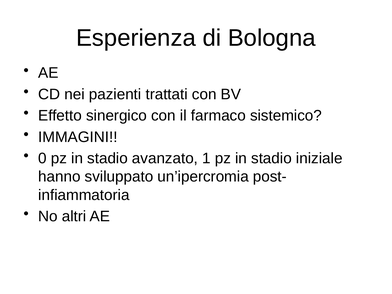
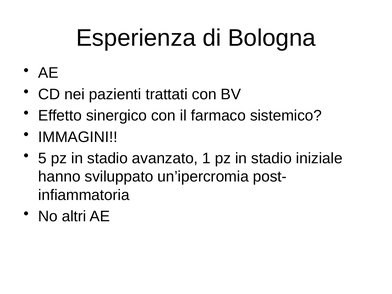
0: 0 -> 5
